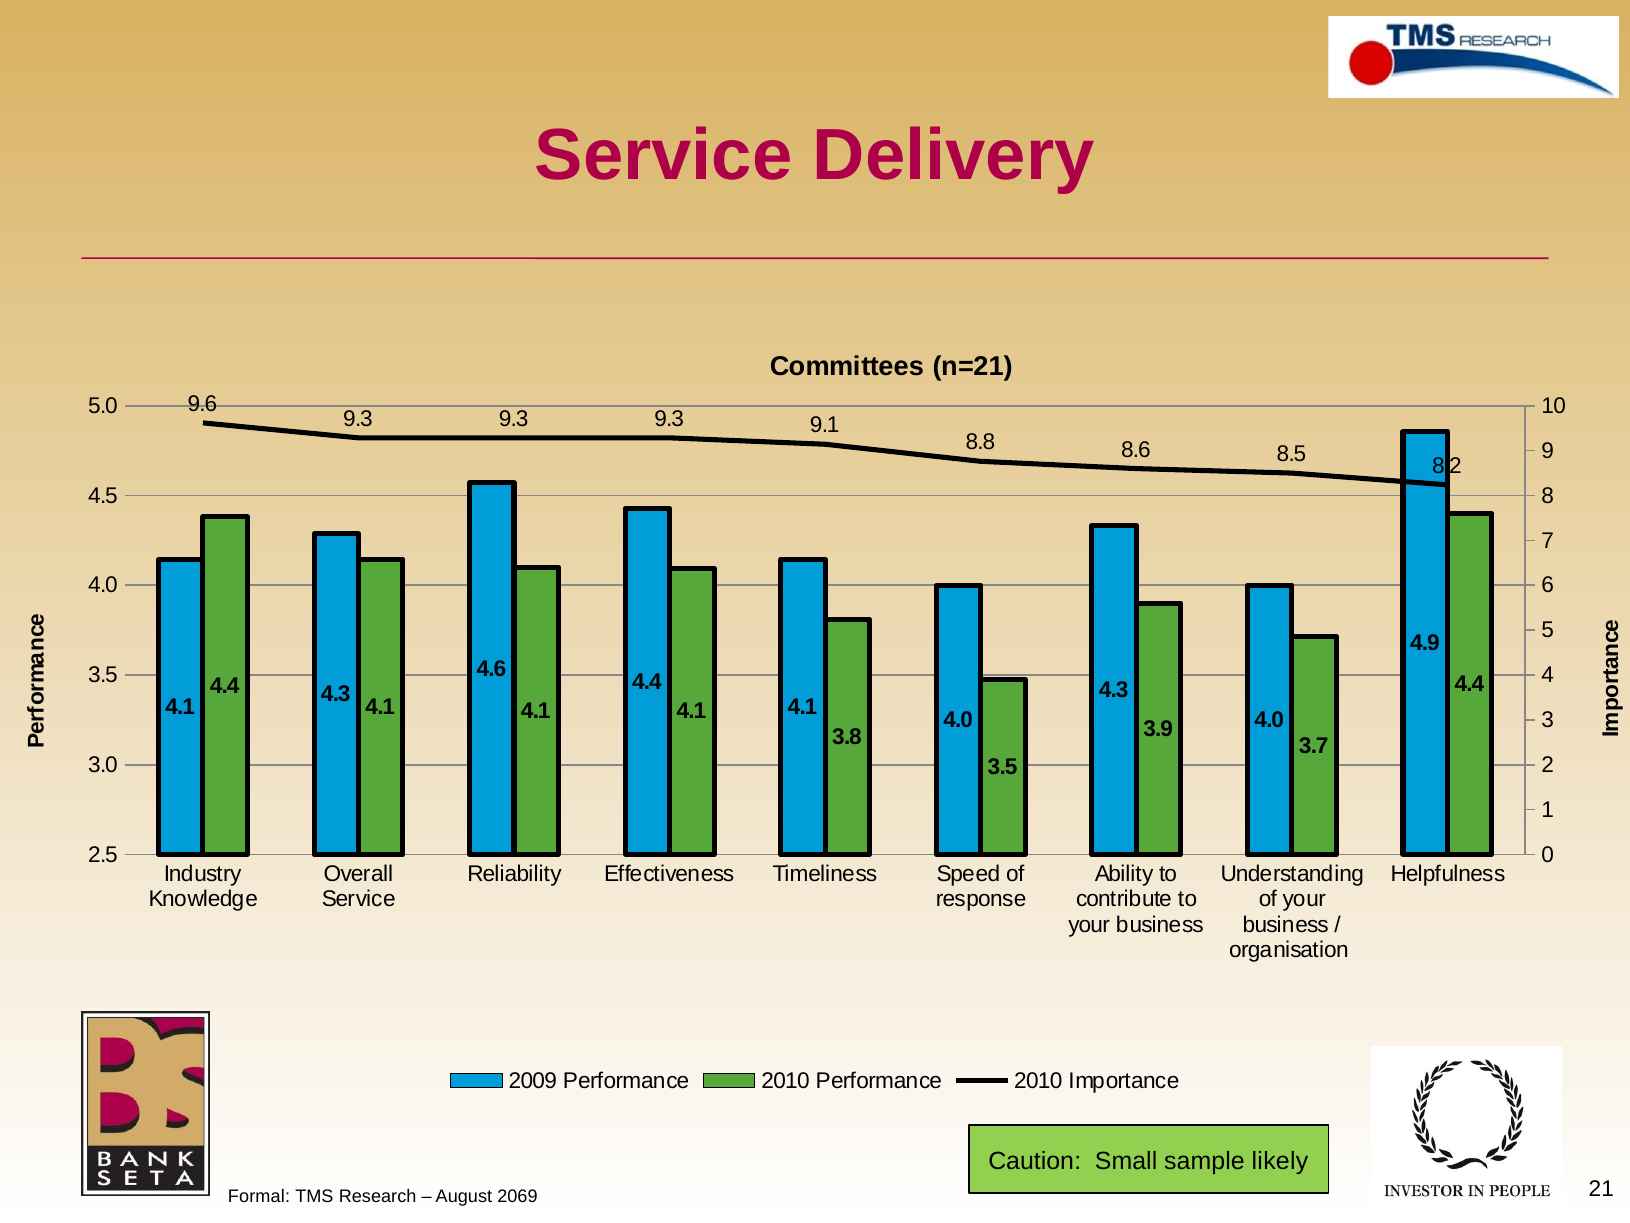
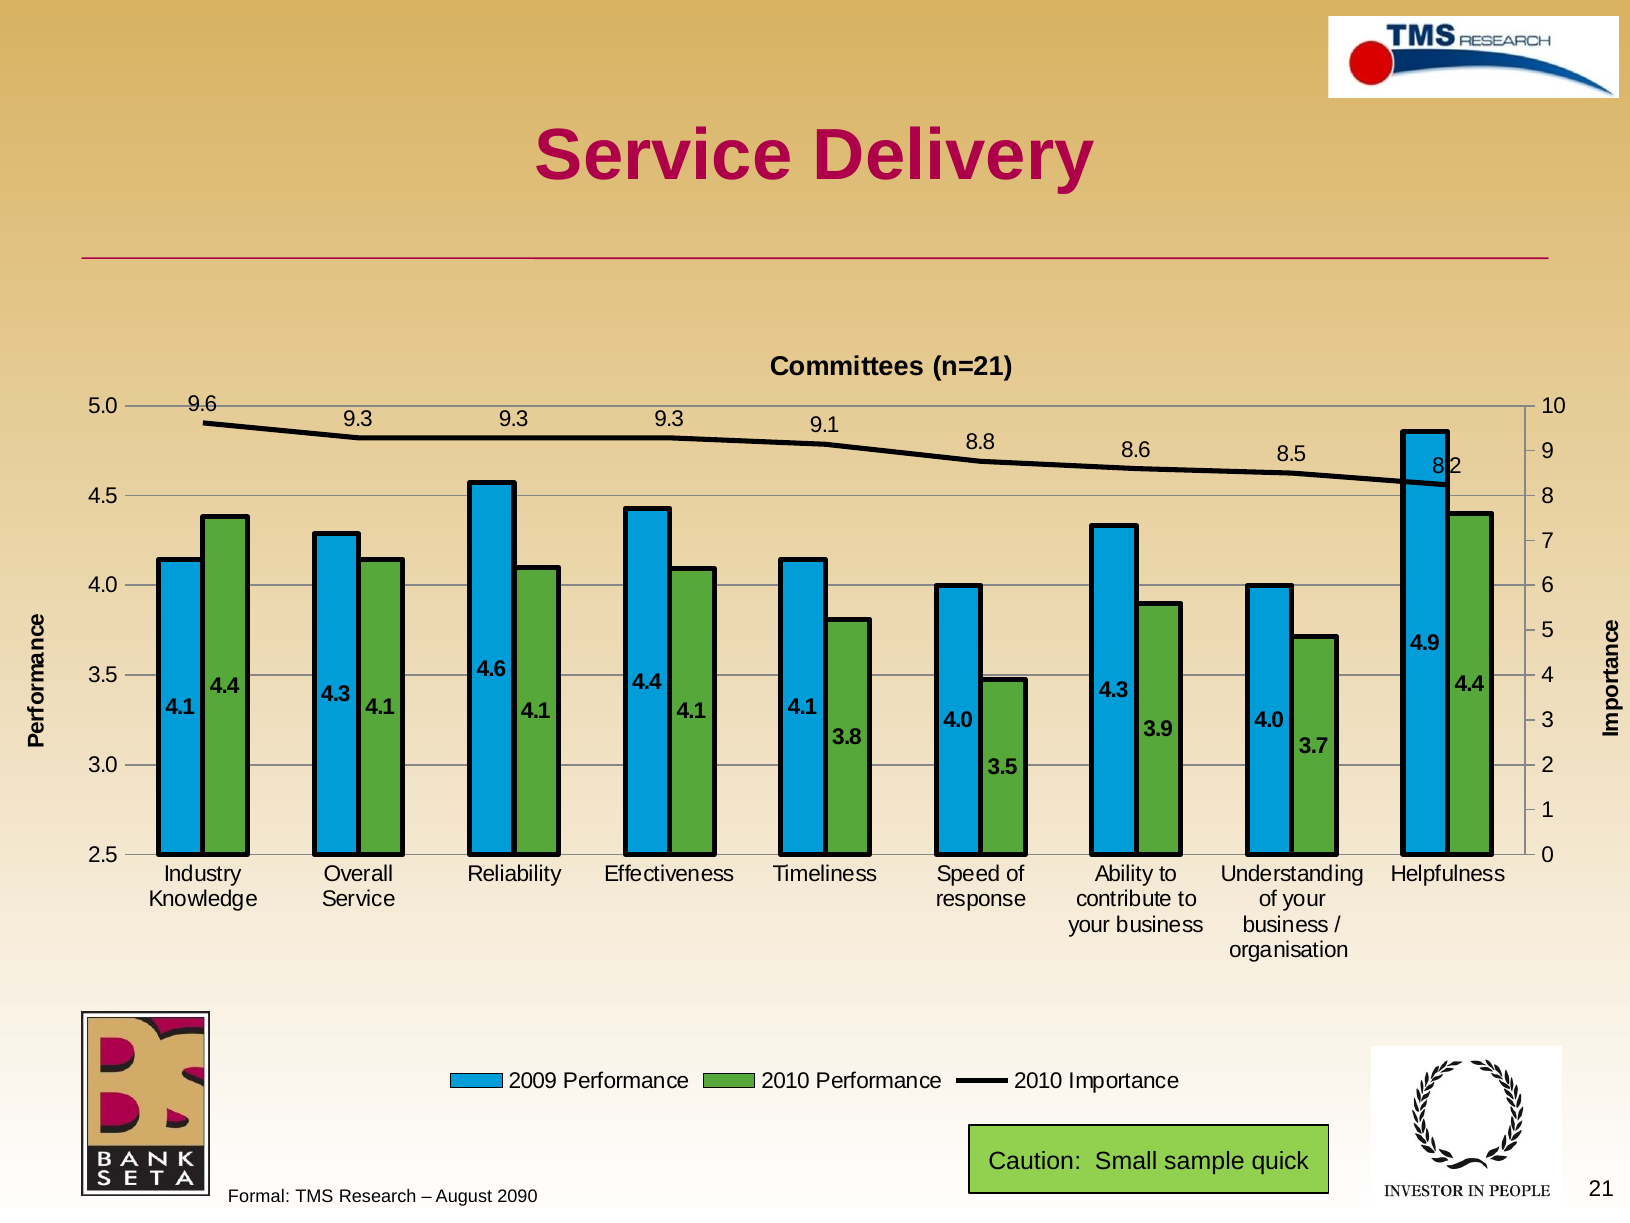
likely: likely -> quick
2069: 2069 -> 2090
